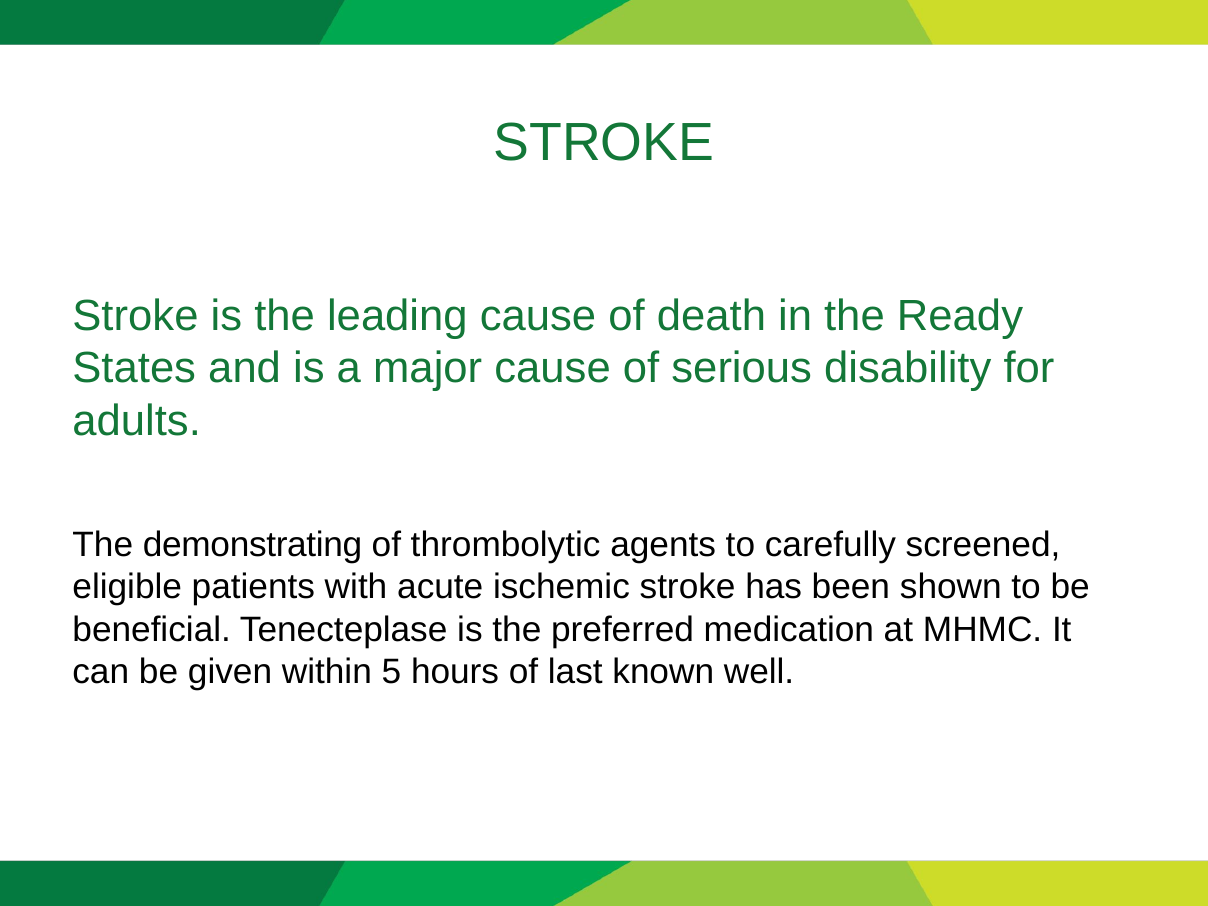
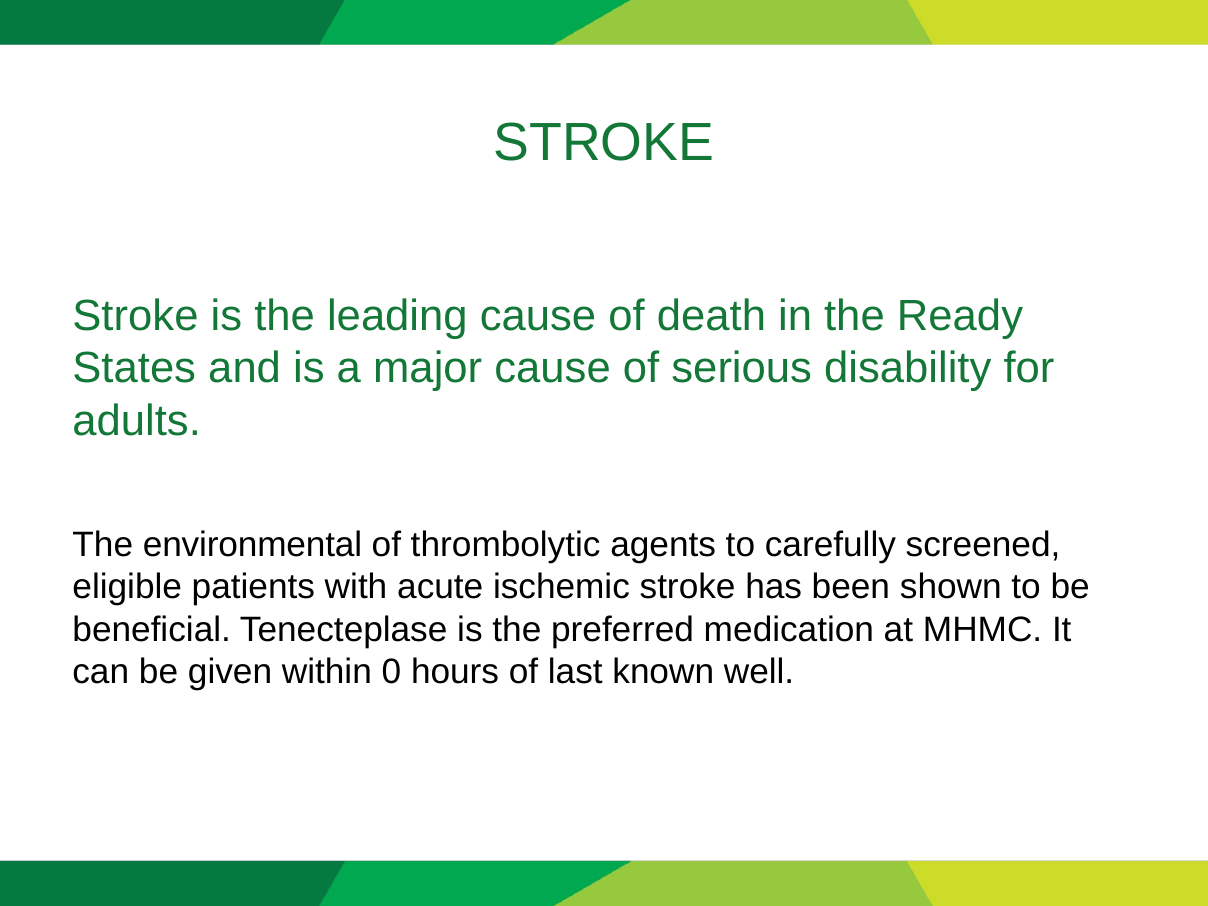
demonstrating: demonstrating -> environmental
5: 5 -> 0
